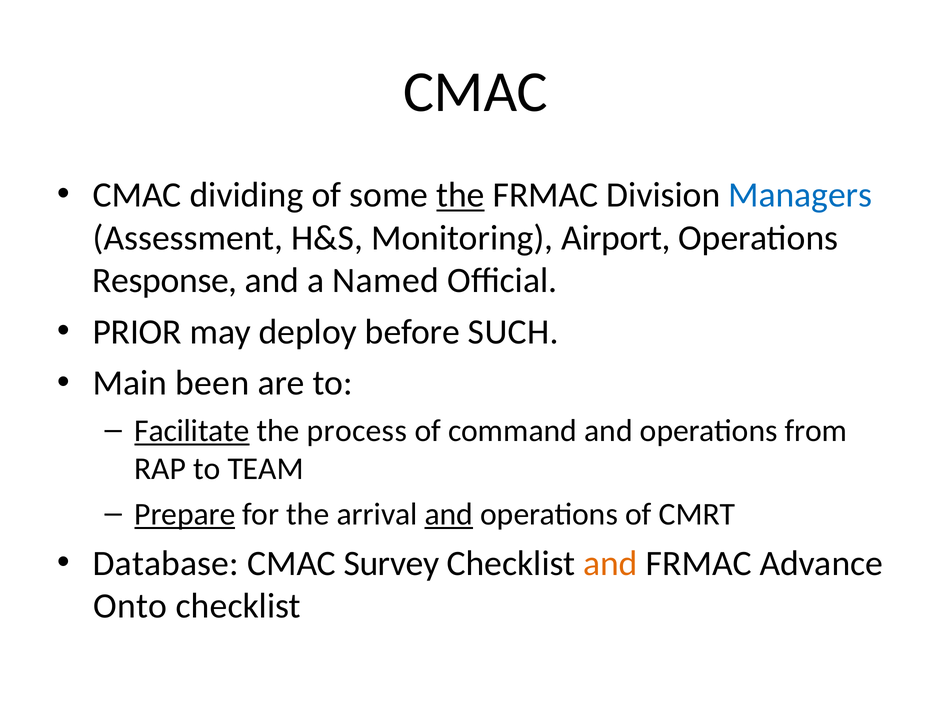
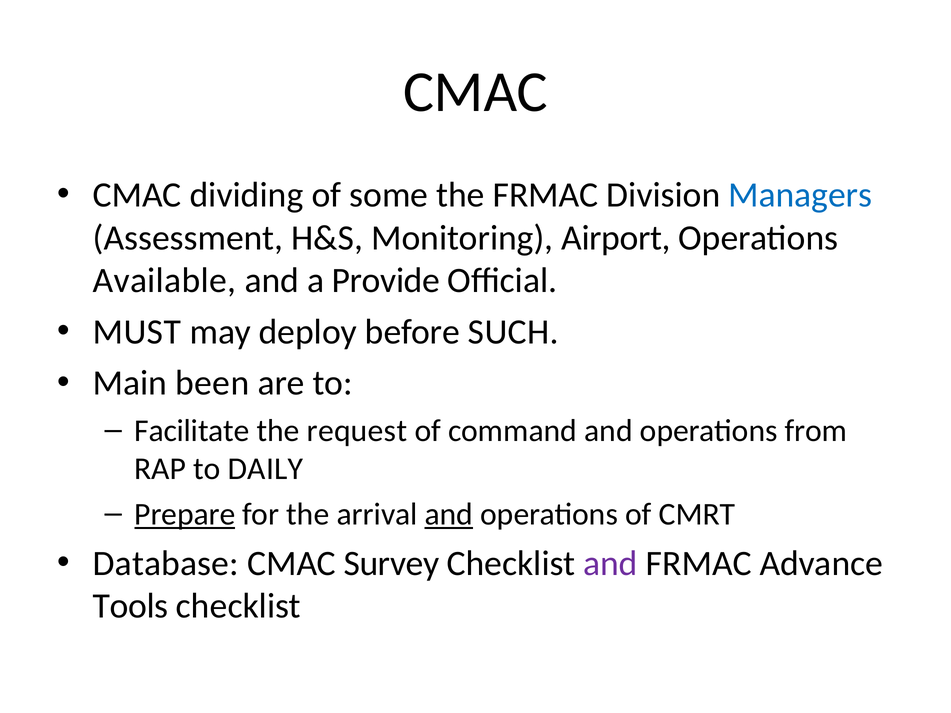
the at (460, 195) underline: present -> none
Response: Response -> Available
Named: Named -> Provide
PRIOR: PRIOR -> MUST
Facilitate underline: present -> none
process: process -> request
TEAM: TEAM -> DAILY
and at (610, 564) colour: orange -> purple
Onto: Onto -> Tools
